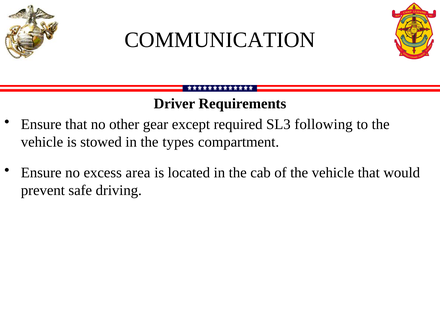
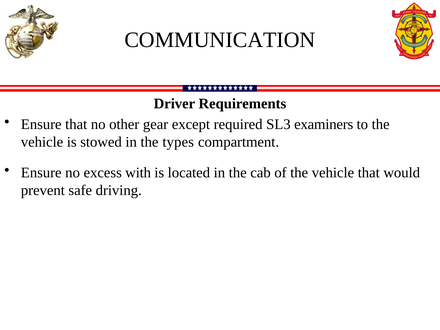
following: following -> examiners
area: area -> with
